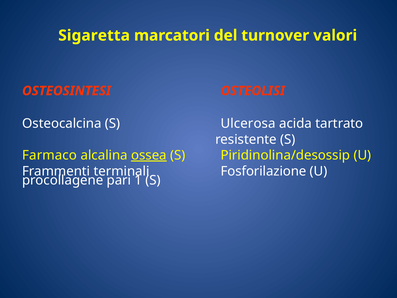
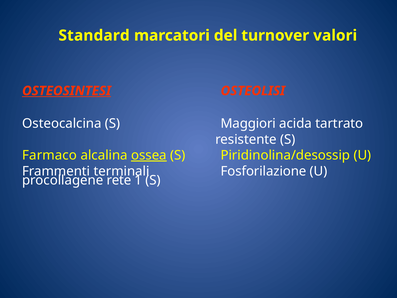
Sigaretta: Sigaretta -> Standard
OSTEOSINTESI underline: none -> present
Ulcerosa: Ulcerosa -> Maggiori
pari: pari -> rete
